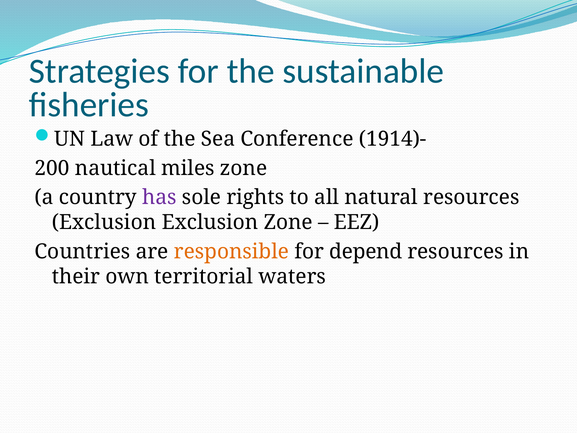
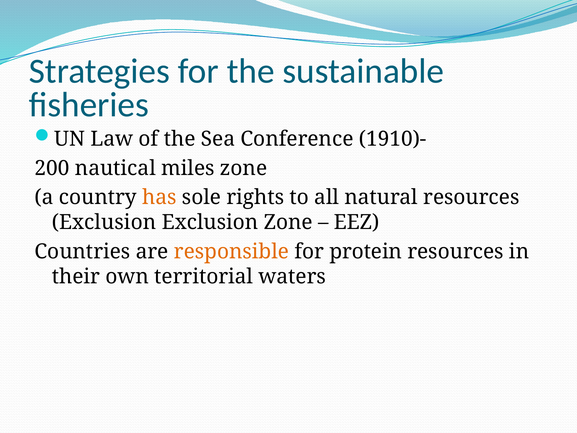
1914)-: 1914)- -> 1910)-
has colour: purple -> orange
depend: depend -> protein
